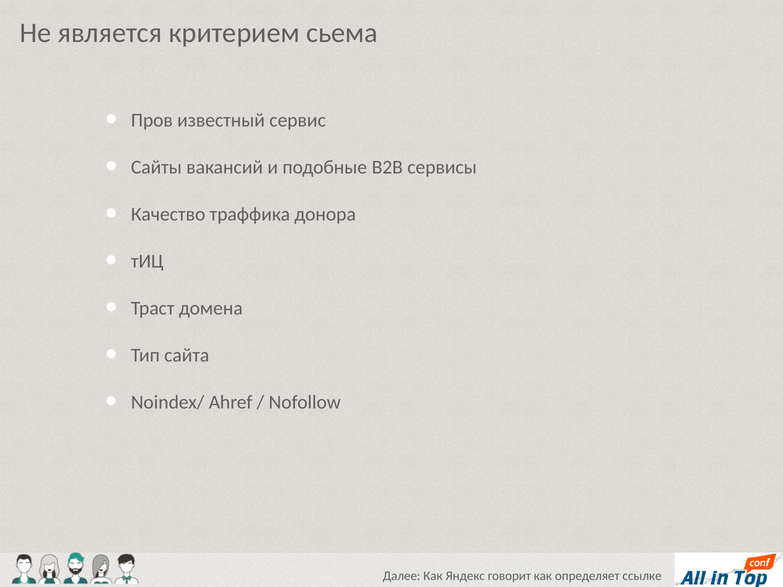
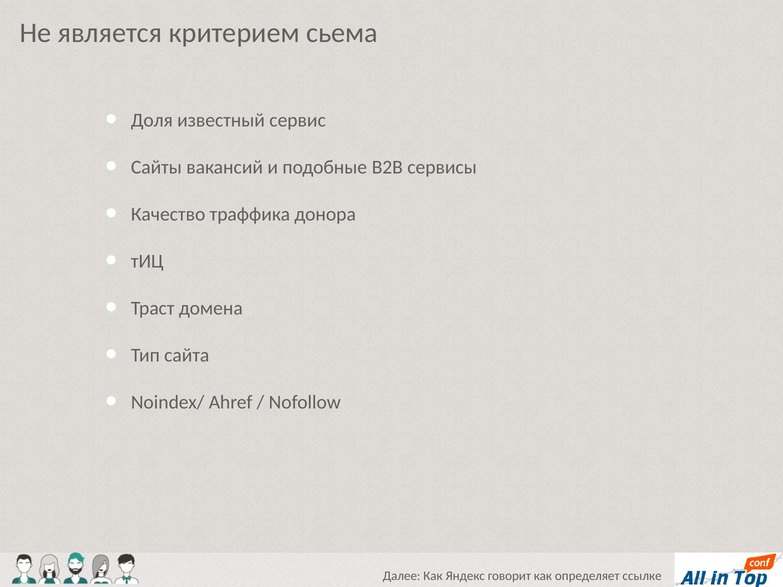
Пров: Пров -> Доля
